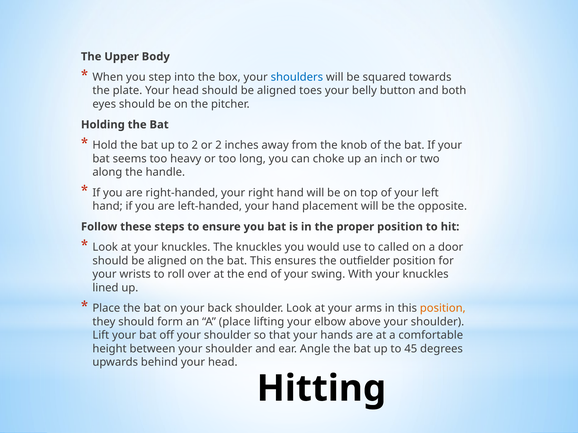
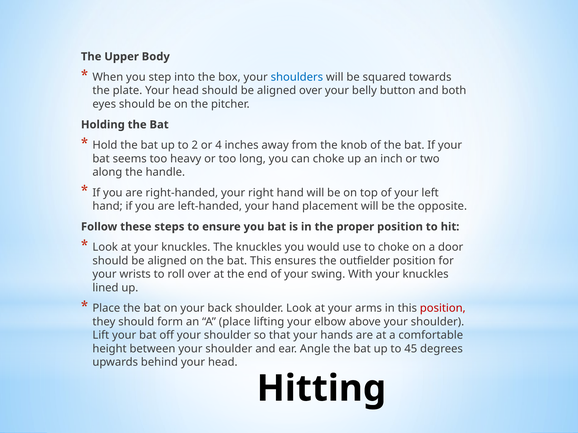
aligned toes: toes -> over
or 2: 2 -> 4
to called: called -> choke
position at (443, 309) colour: orange -> red
